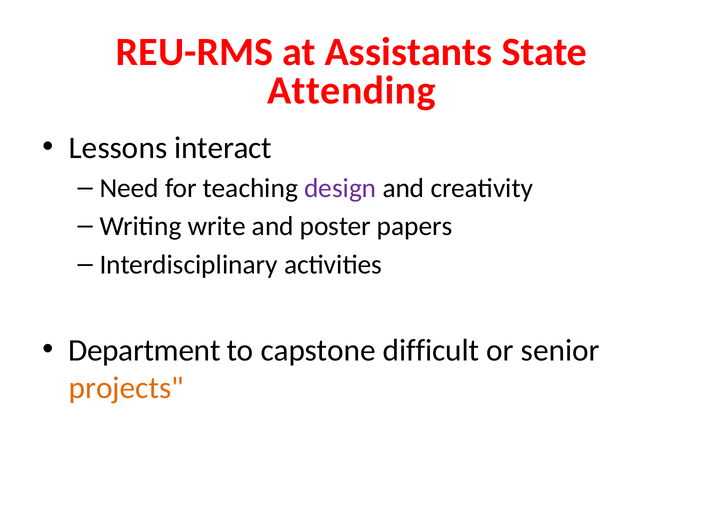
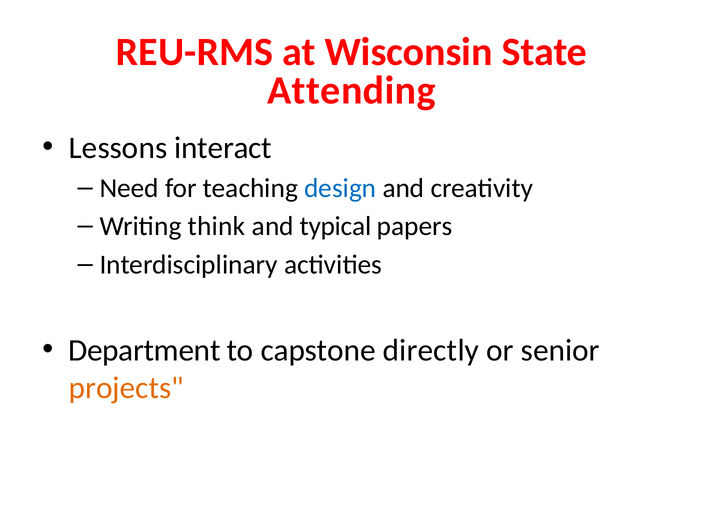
Assistants: Assistants -> Wisconsin
design colour: purple -> blue
write: write -> think
poster: poster -> typical
difficult: difficult -> directly
